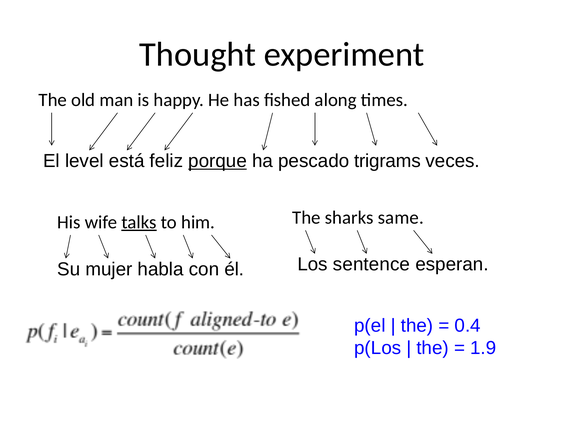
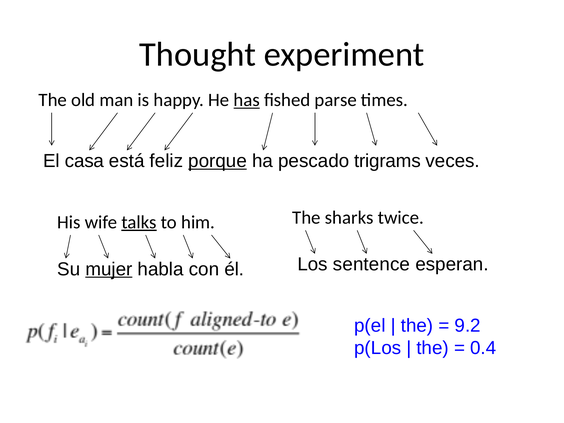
has underline: none -> present
along: along -> parse
level: level -> casa
same: same -> twice
mujer underline: none -> present
0.4: 0.4 -> 9.2
1.9: 1.9 -> 0.4
